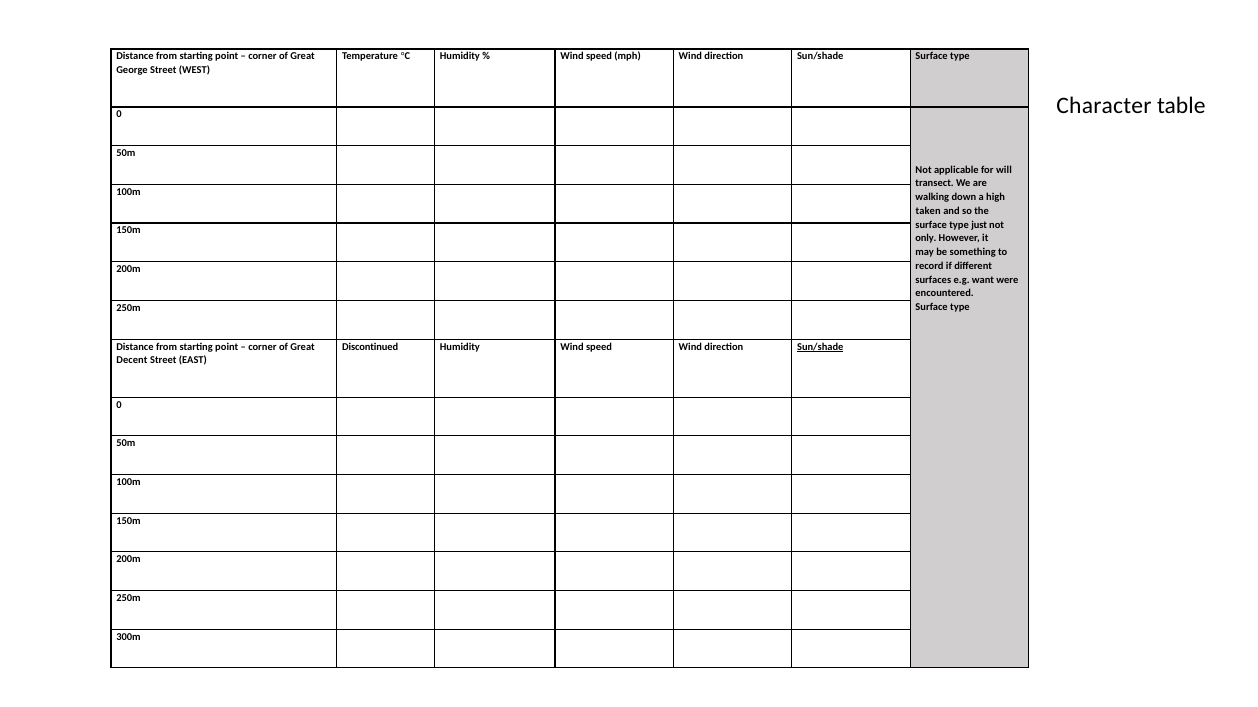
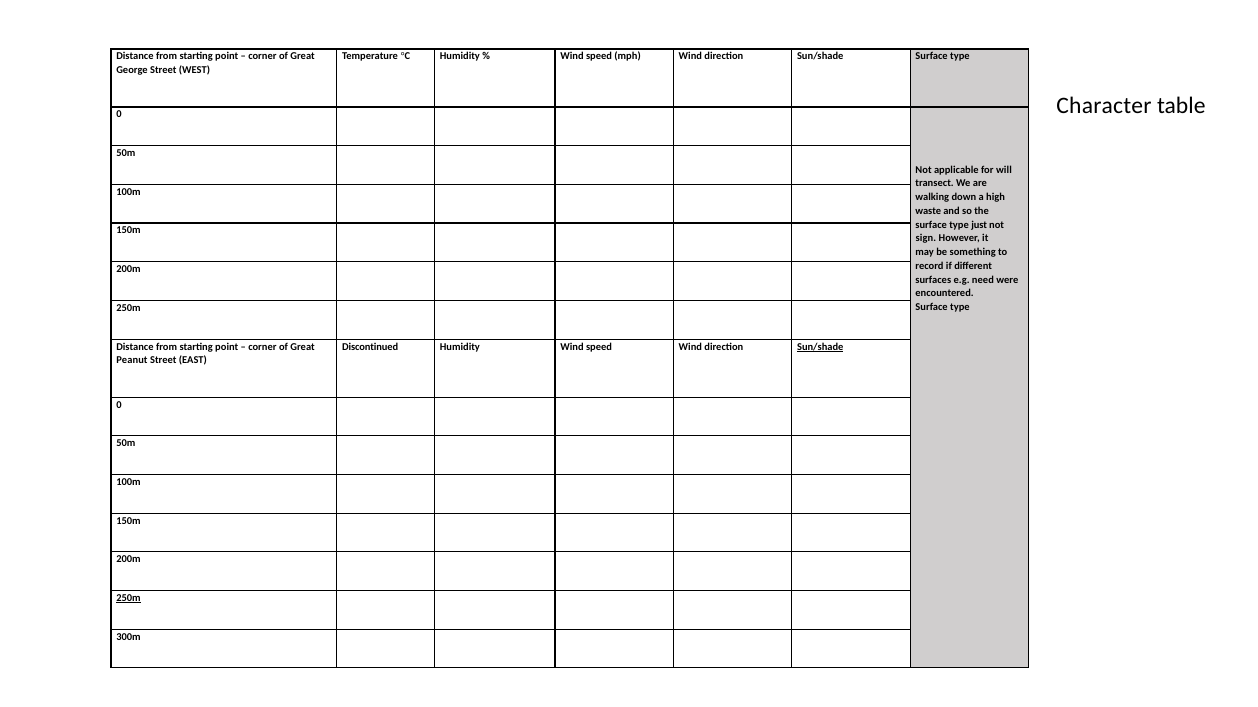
taken: taken -> waste
only: only -> sign
want: want -> need
Decent: Decent -> Peanut
250m at (129, 598) underline: none -> present
